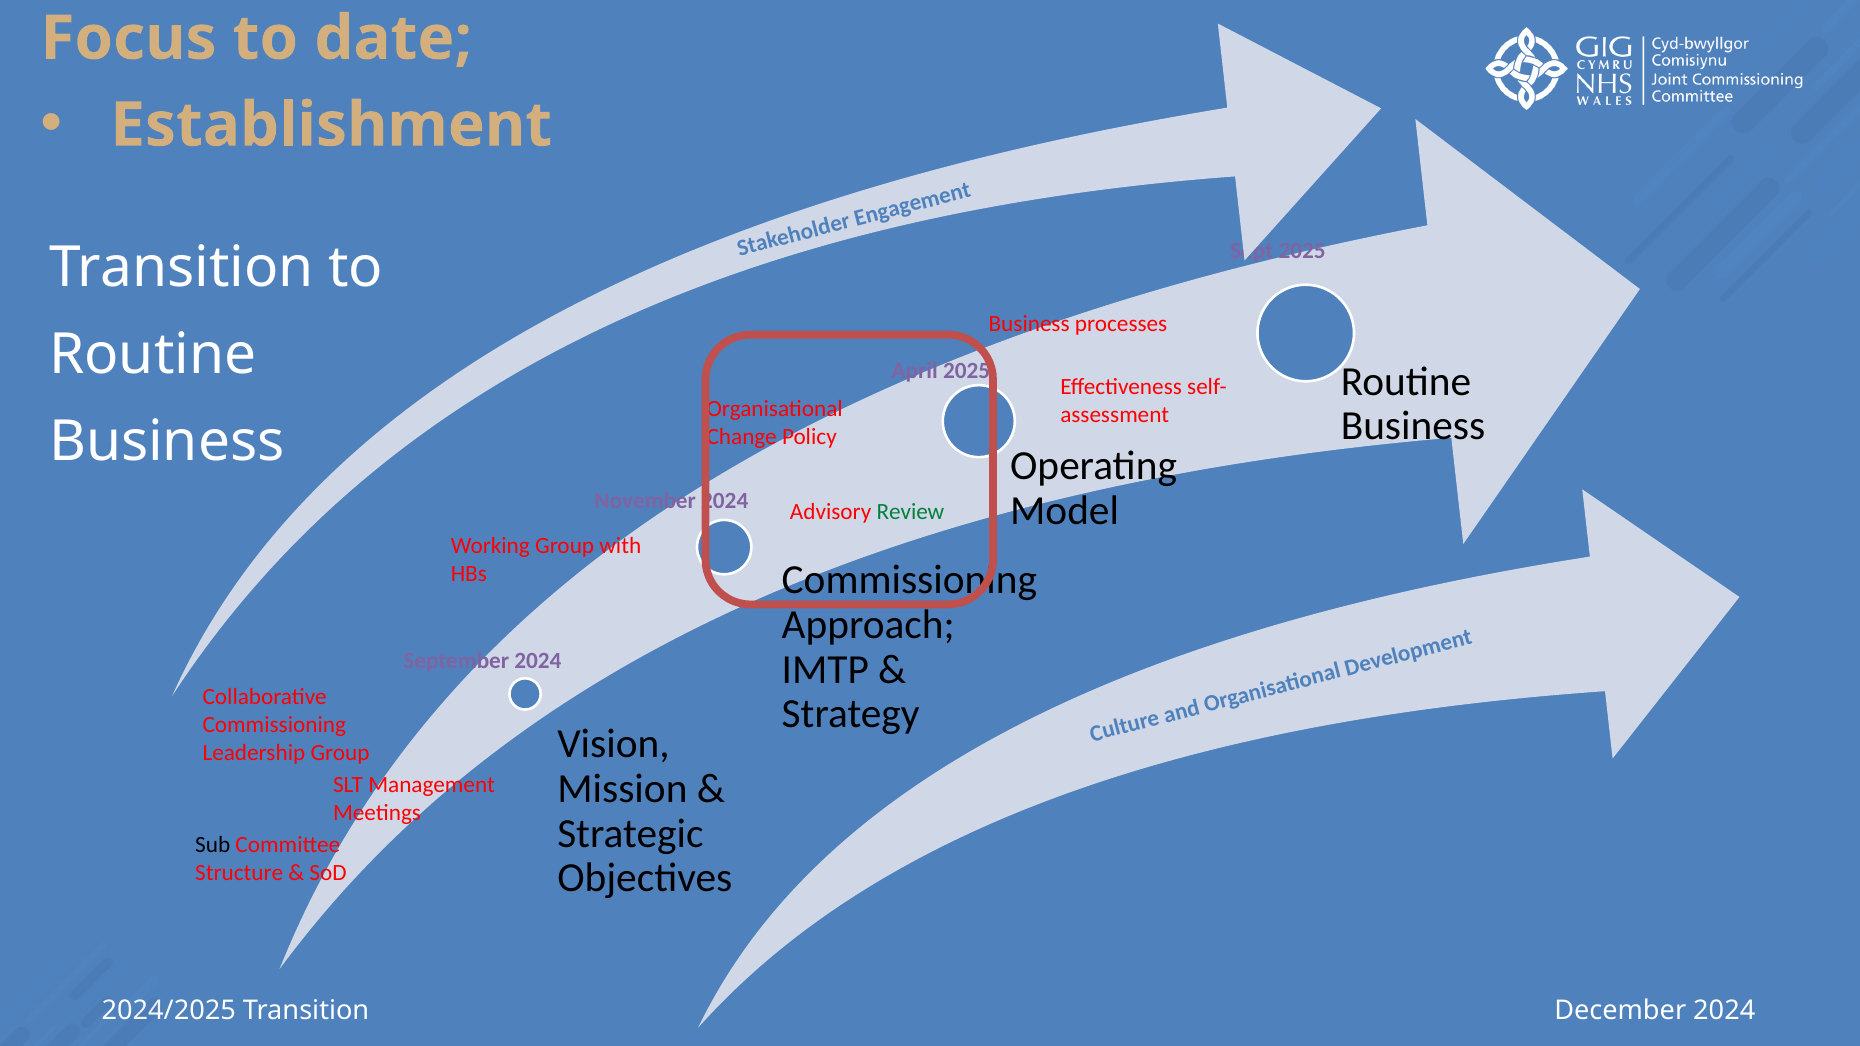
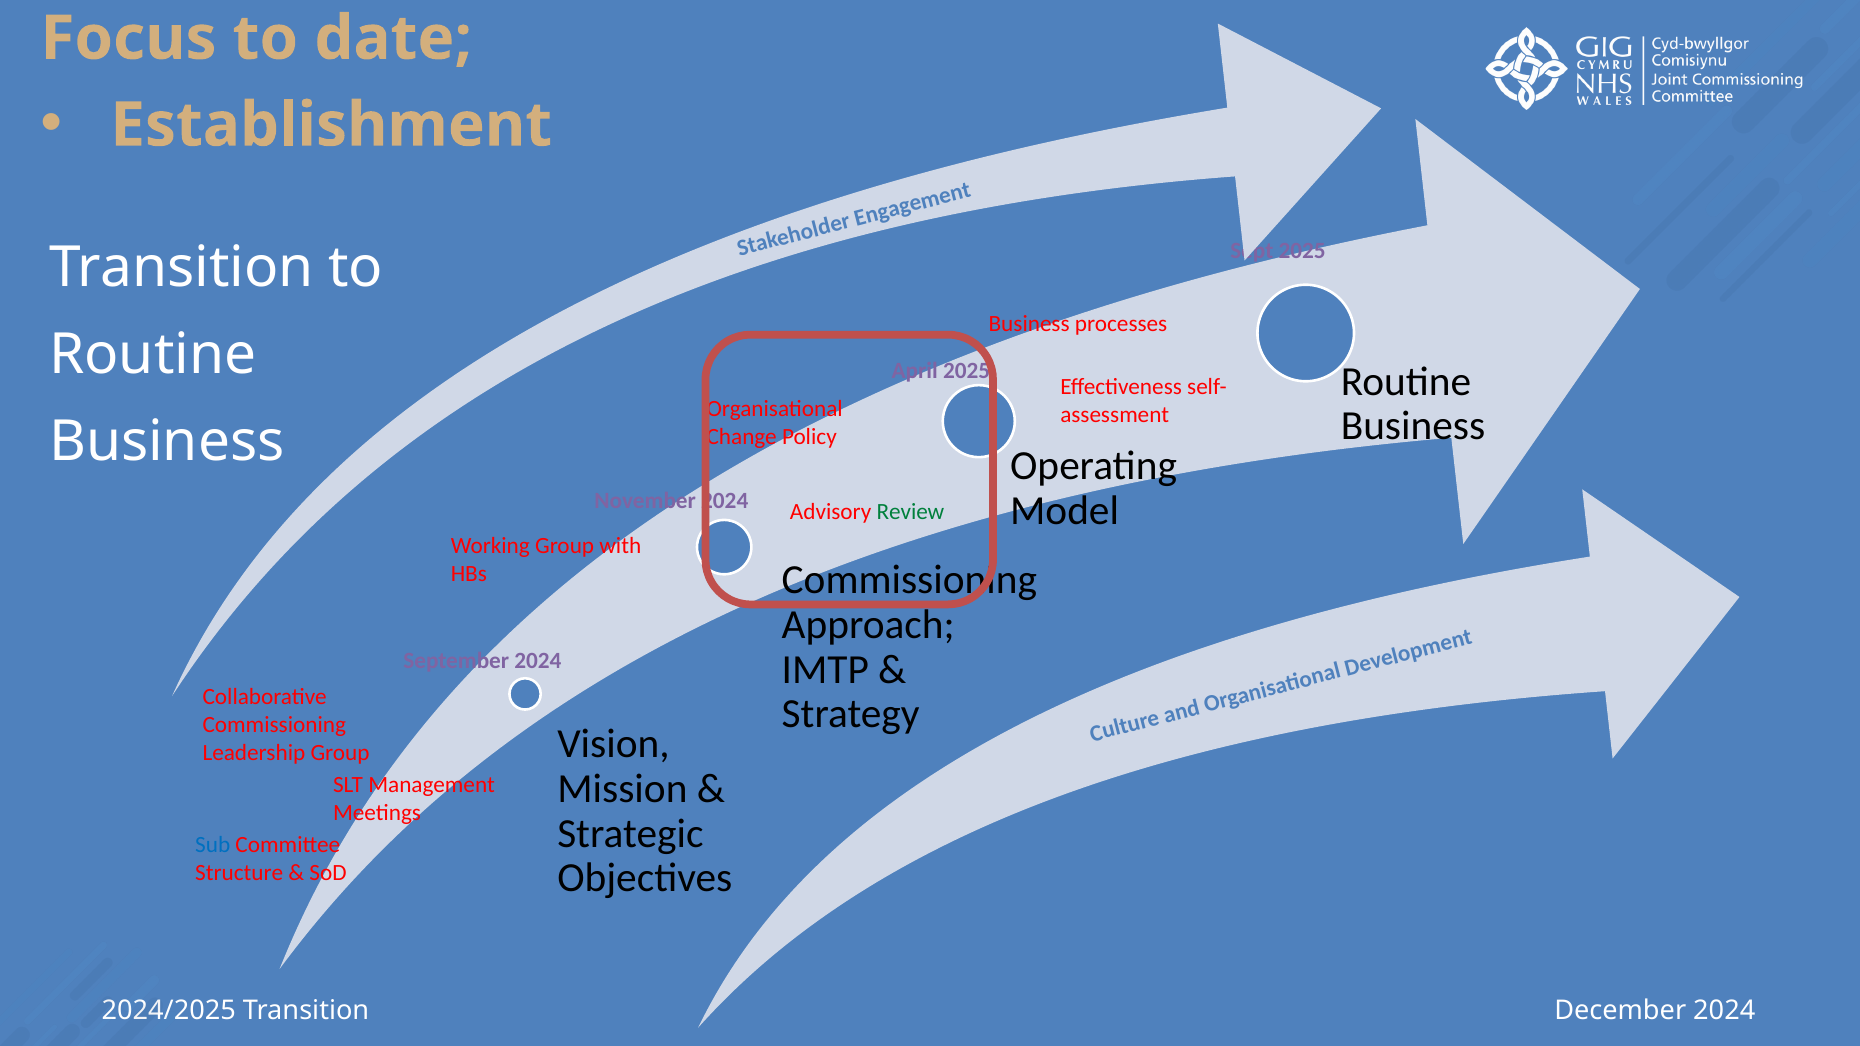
Sub colour: black -> blue
